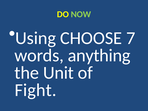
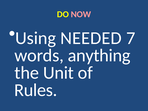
NOW colour: light green -> pink
CHOOSE: CHOOSE -> NEEDED
Fight: Fight -> Rules
